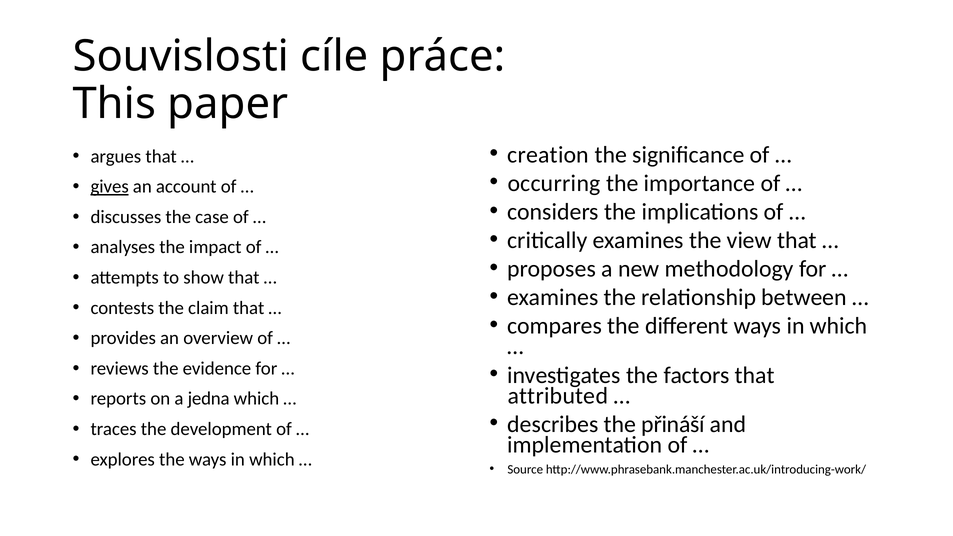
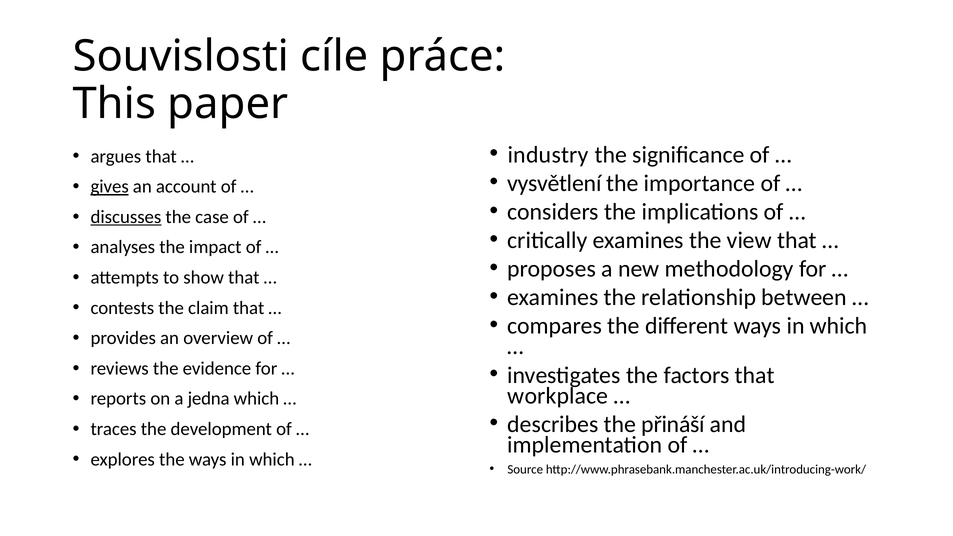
creation: creation -> industry
occurring: occurring -> vysvětlení
discusses underline: none -> present
attributed: attributed -> workplace
